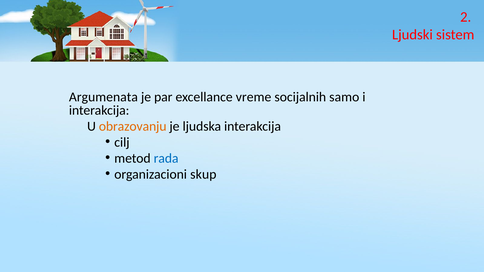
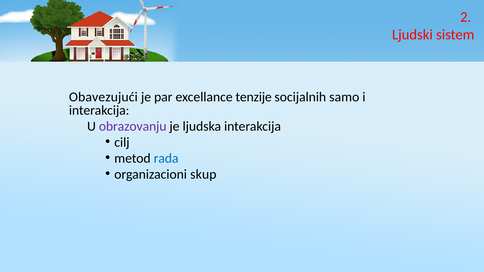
Argumenata: Argumenata -> Obavezujući
vreme: vreme -> tenzije
obrazovanju colour: orange -> purple
